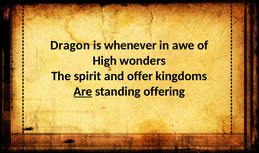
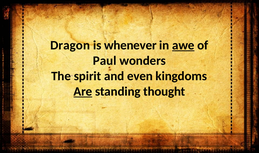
awe underline: none -> present
High: High -> Paul
offer: offer -> even
offering: offering -> thought
